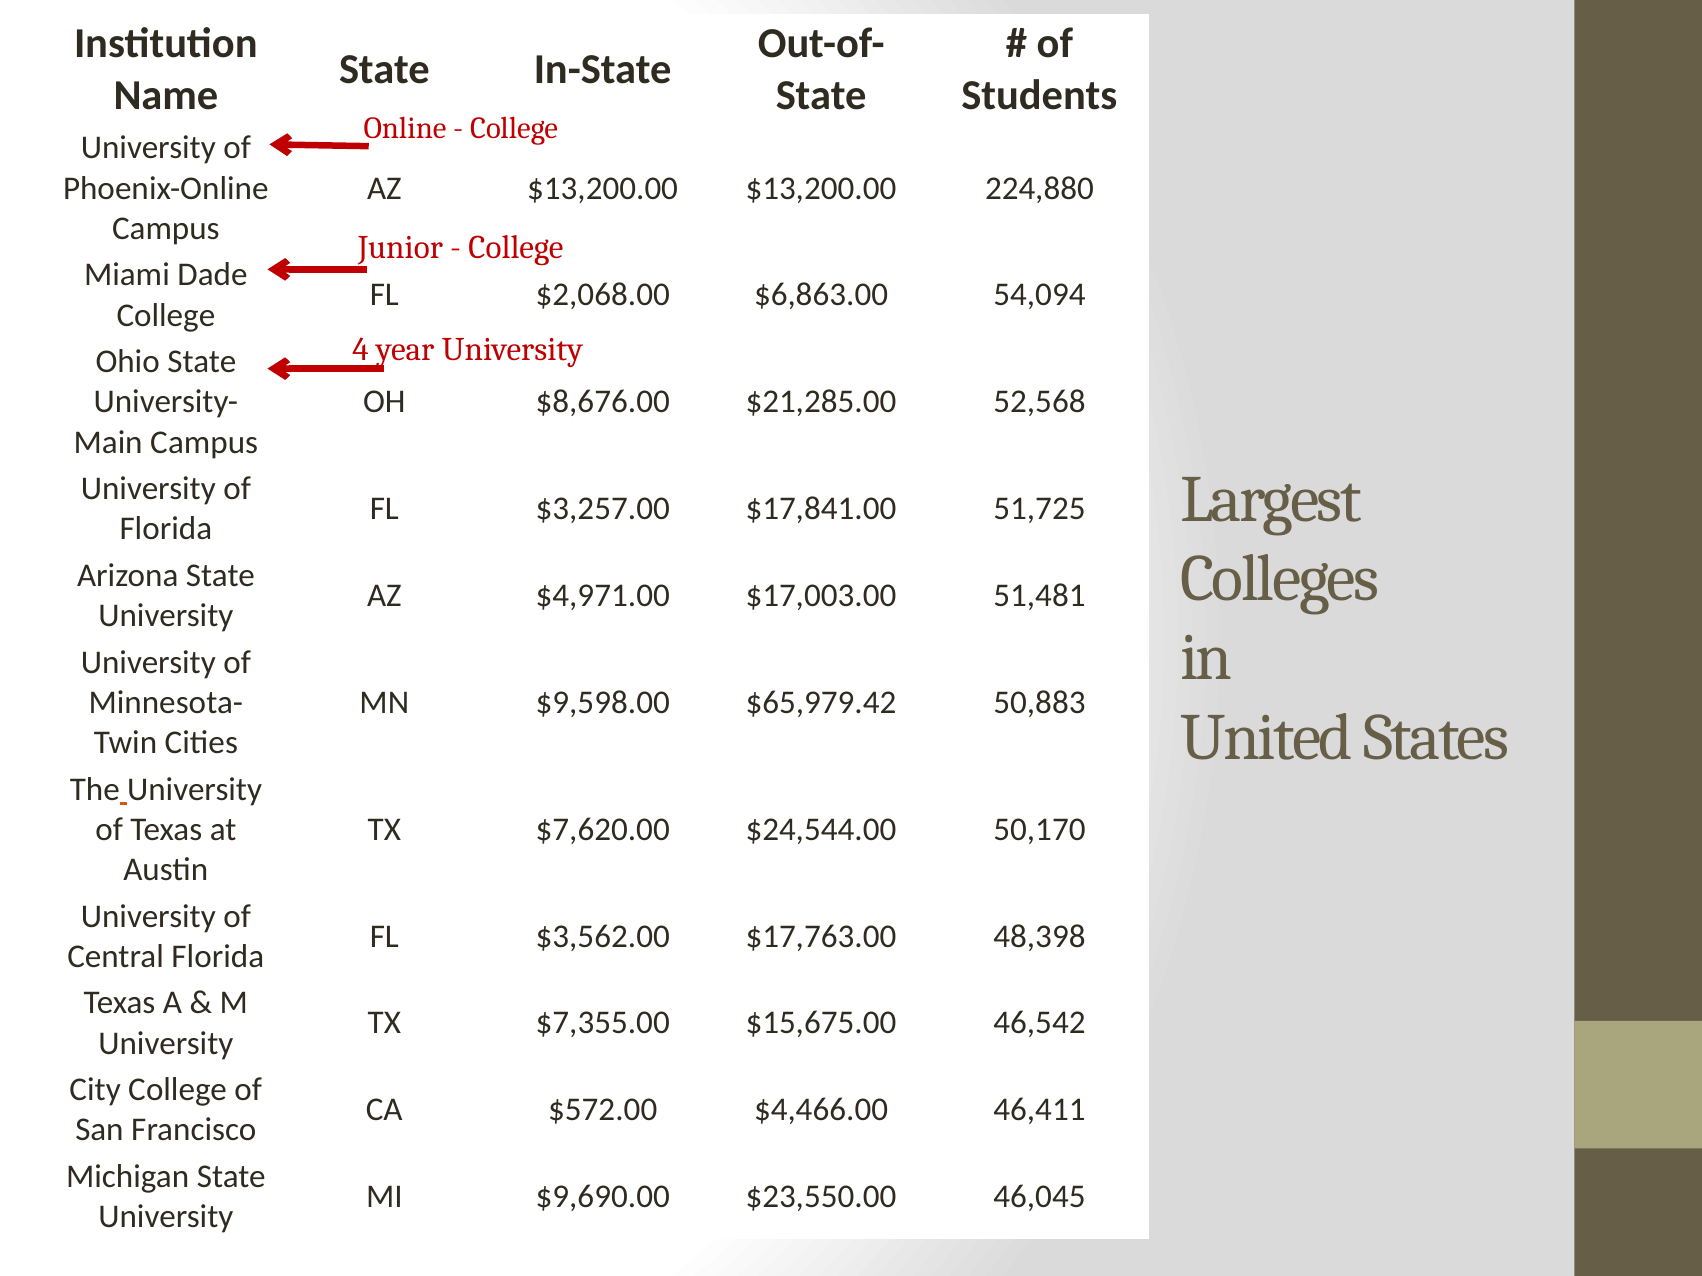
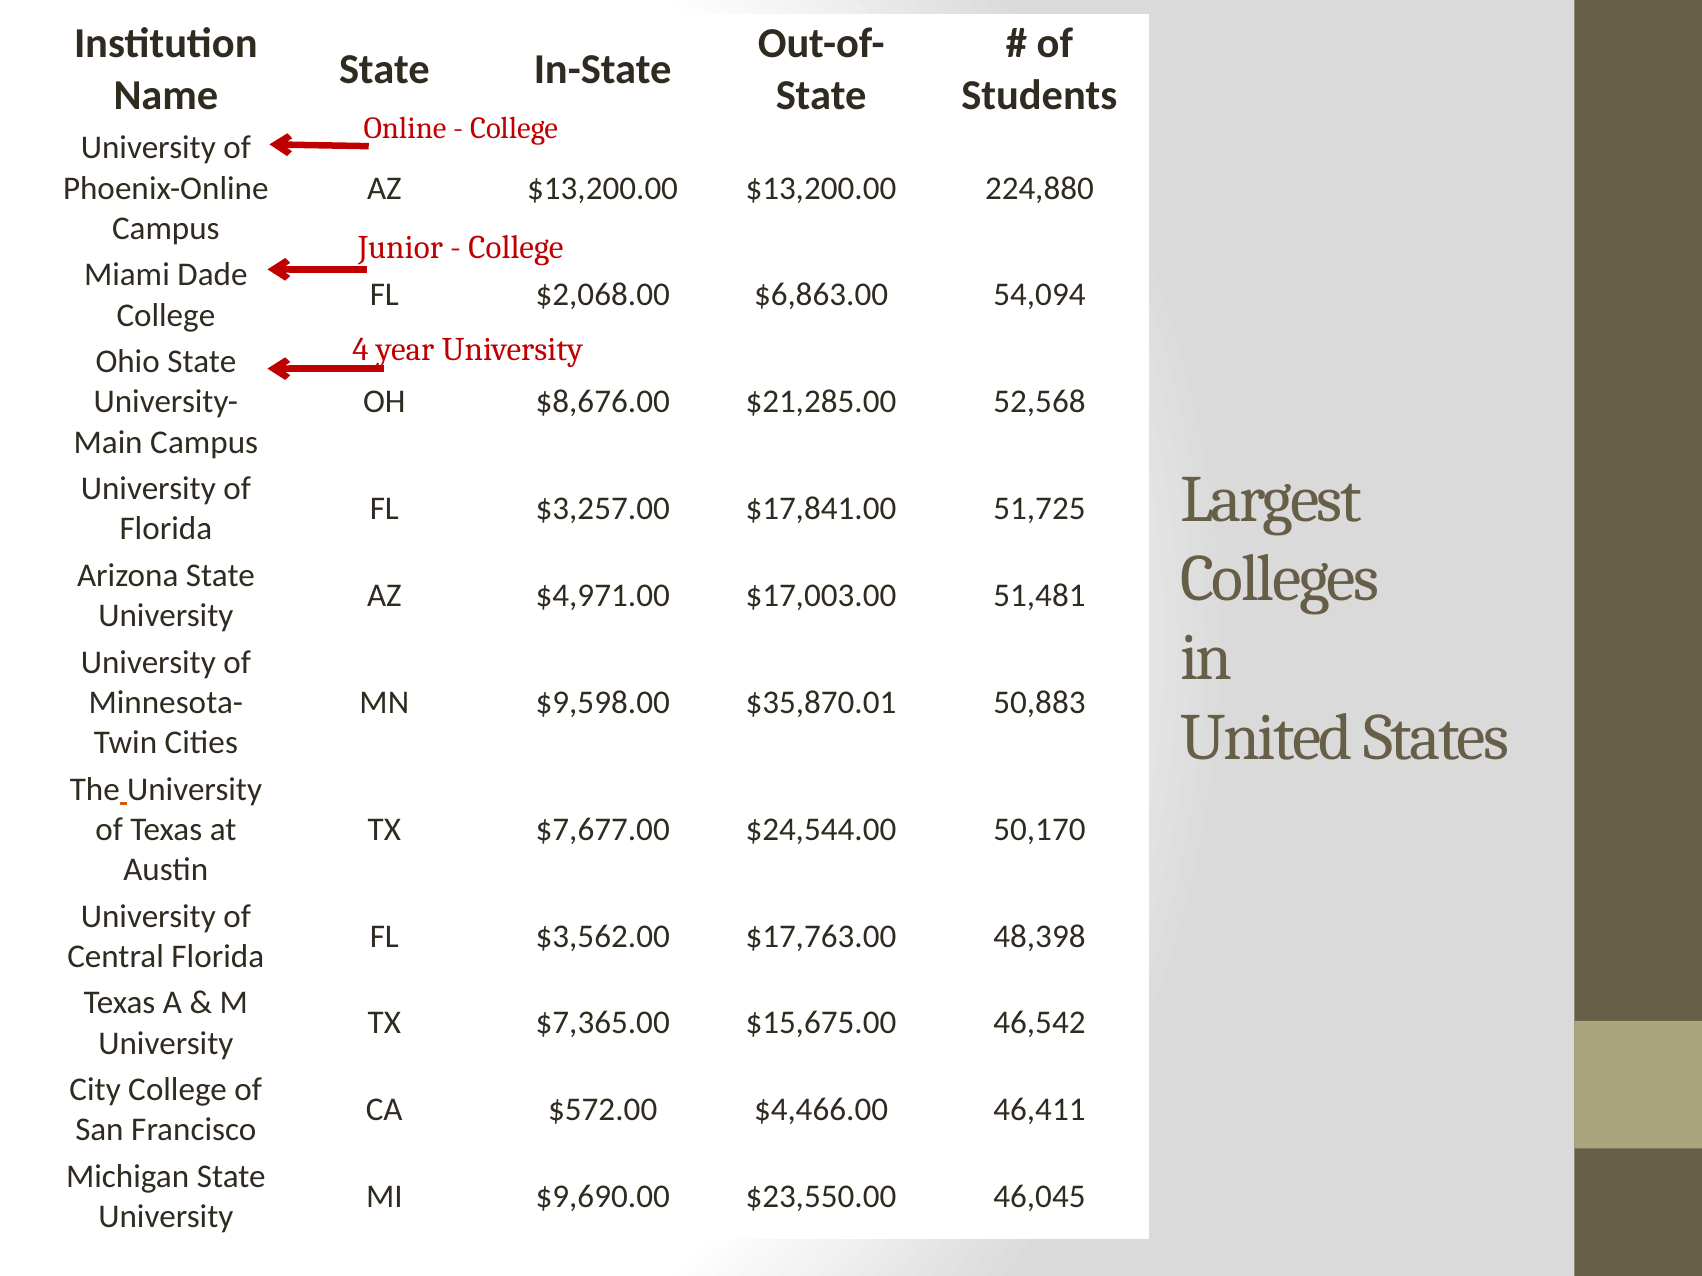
$65,979.42: $65,979.42 -> $35,870.01
$7,620.00: $7,620.00 -> $7,677.00
$7,355.00: $7,355.00 -> $7,365.00
